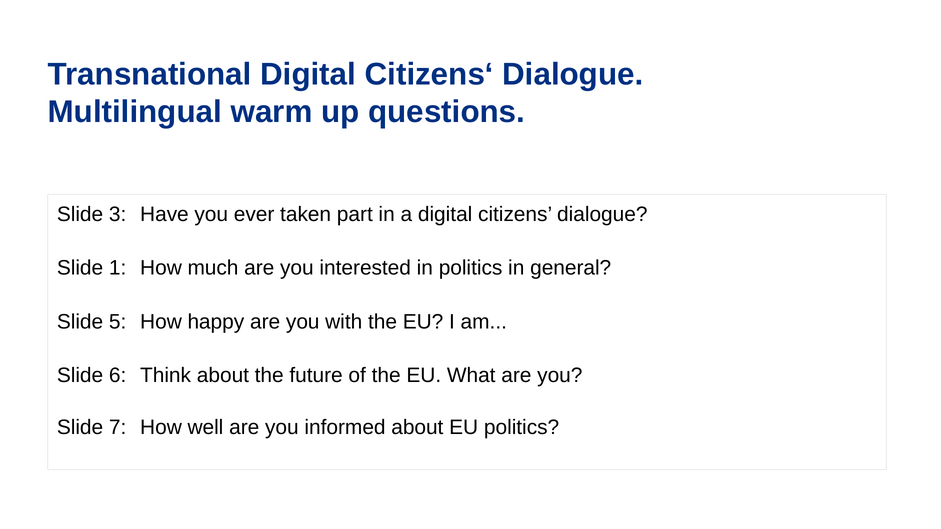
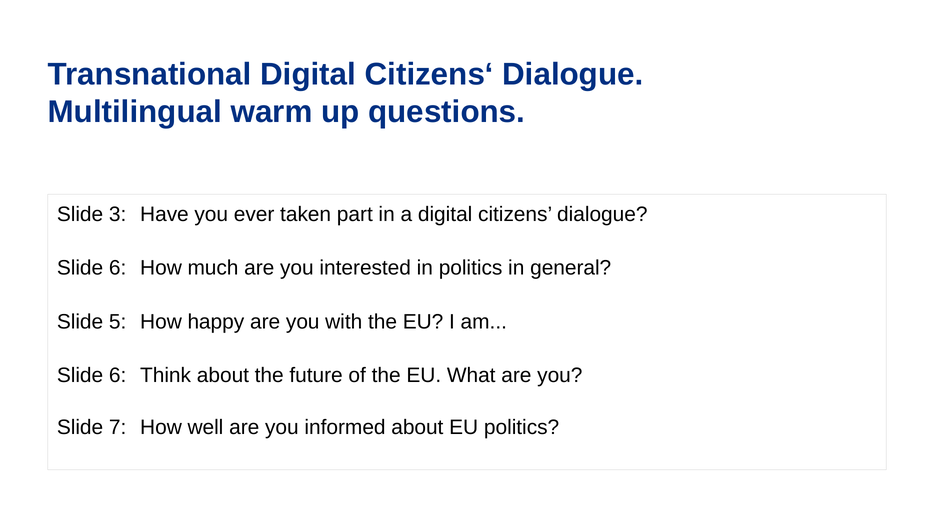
1 at (118, 268): 1 -> 6
